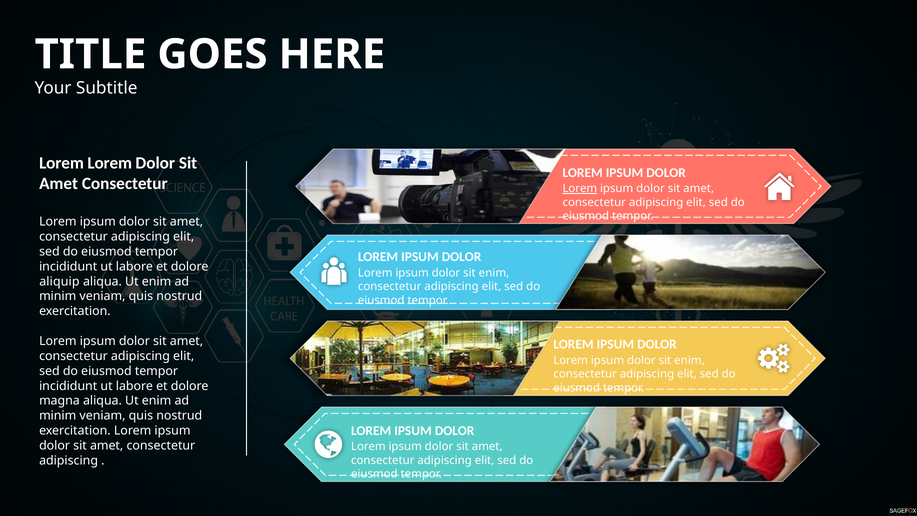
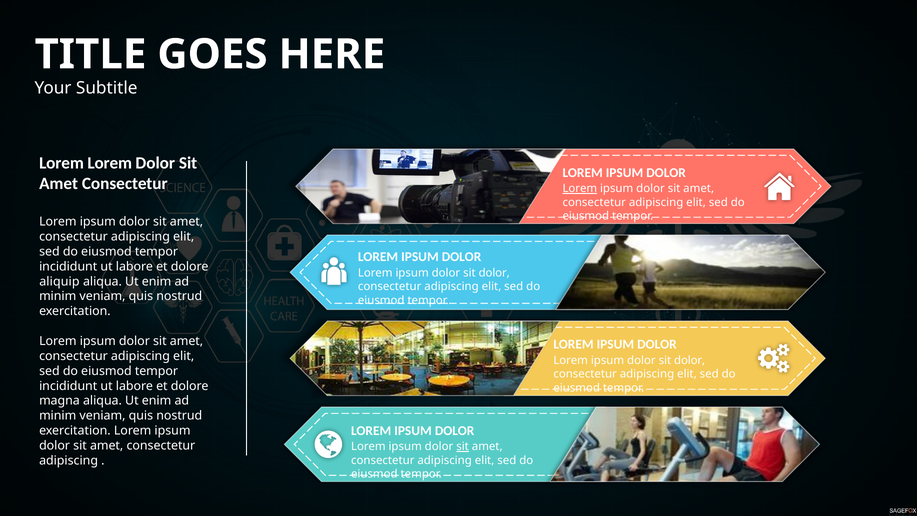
enim at (494, 273): enim -> dolor
enim at (690, 360): enim -> dolor
sit at (463, 446) underline: none -> present
